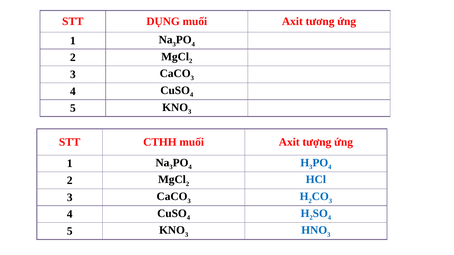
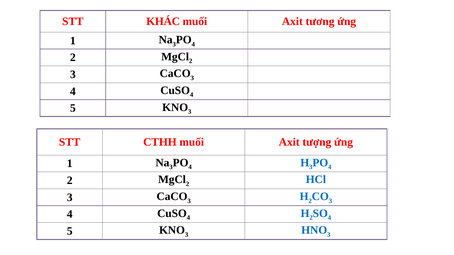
DỤNG: DỤNG -> KHÁC
